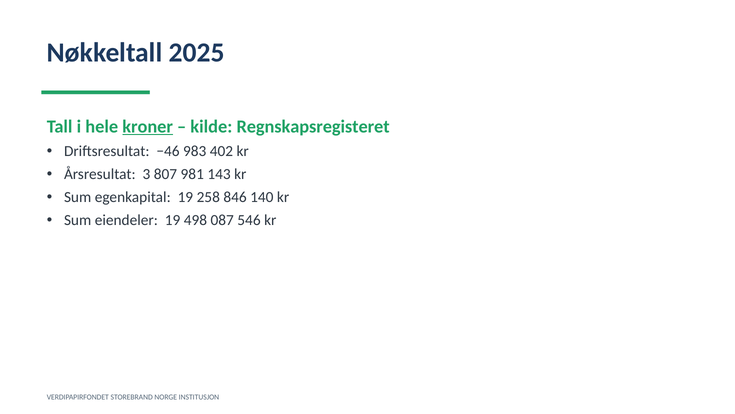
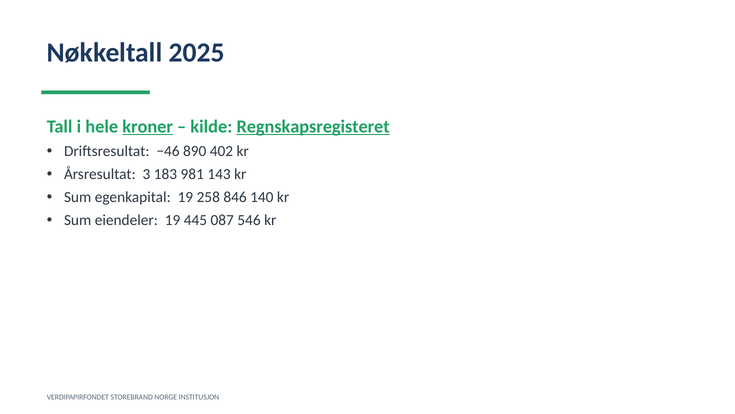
Regnskapsregisteret underline: none -> present
983: 983 -> 890
807: 807 -> 183
498: 498 -> 445
